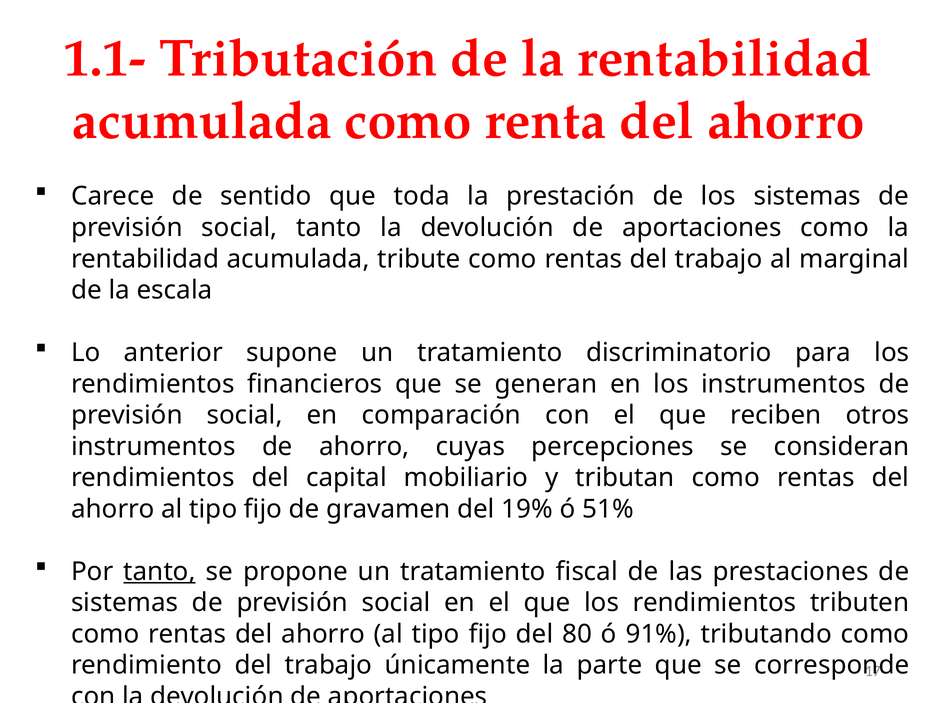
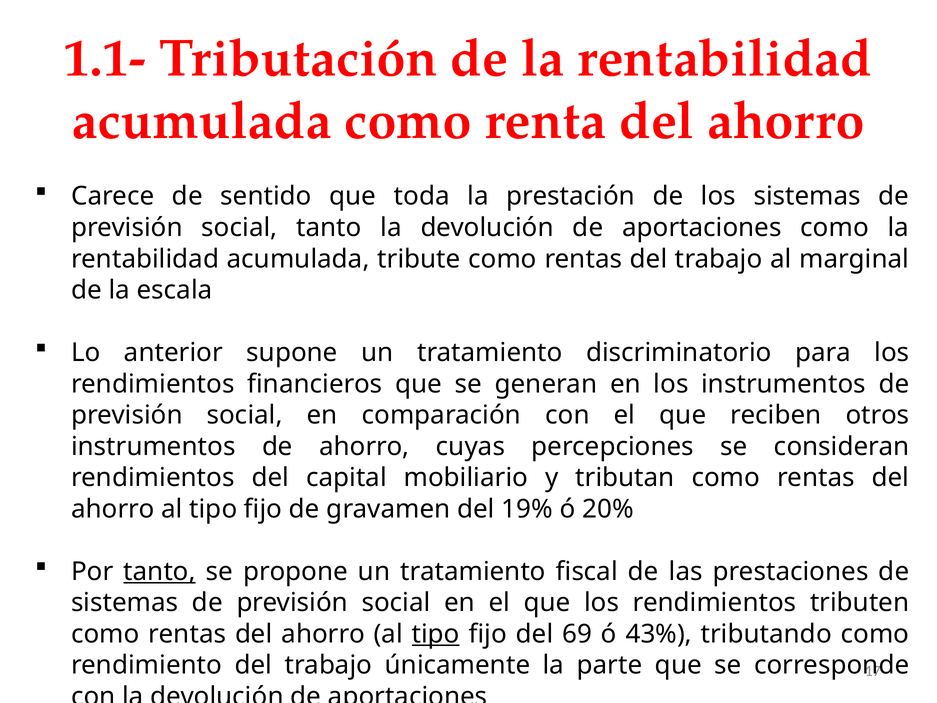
51%: 51% -> 20%
tipo at (436, 634) underline: none -> present
80: 80 -> 69
91%: 91% -> 43%
